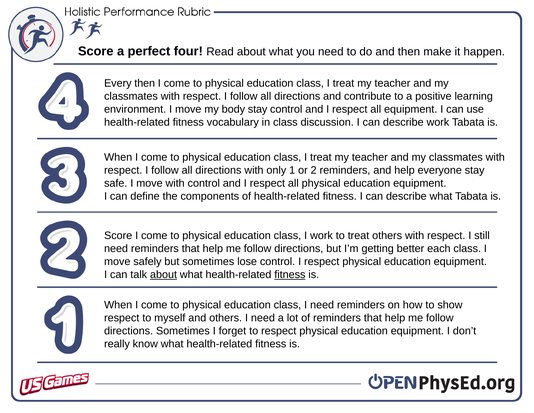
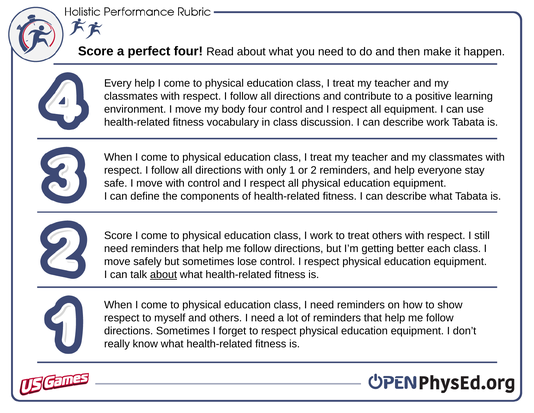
Every then: then -> help
body stay: stay -> four
fitness at (290, 274) underline: present -> none
